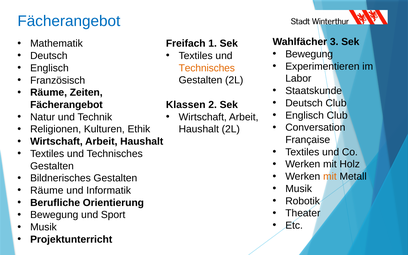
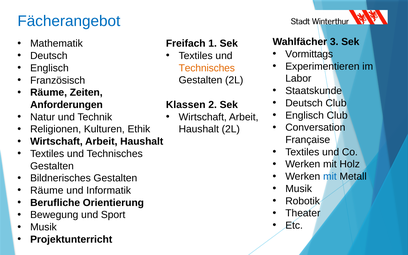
Bewegung at (309, 54): Bewegung -> Vormittags
Fächerangebot at (66, 105): Fächerangebot -> Anforderungen
mit at (330, 177) colour: orange -> blue
